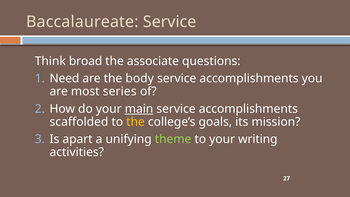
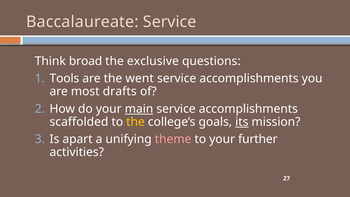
associate: associate -> exclusive
Need: Need -> Tools
body: body -> went
series: series -> drafts
its underline: none -> present
theme colour: light green -> pink
writing: writing -> further
